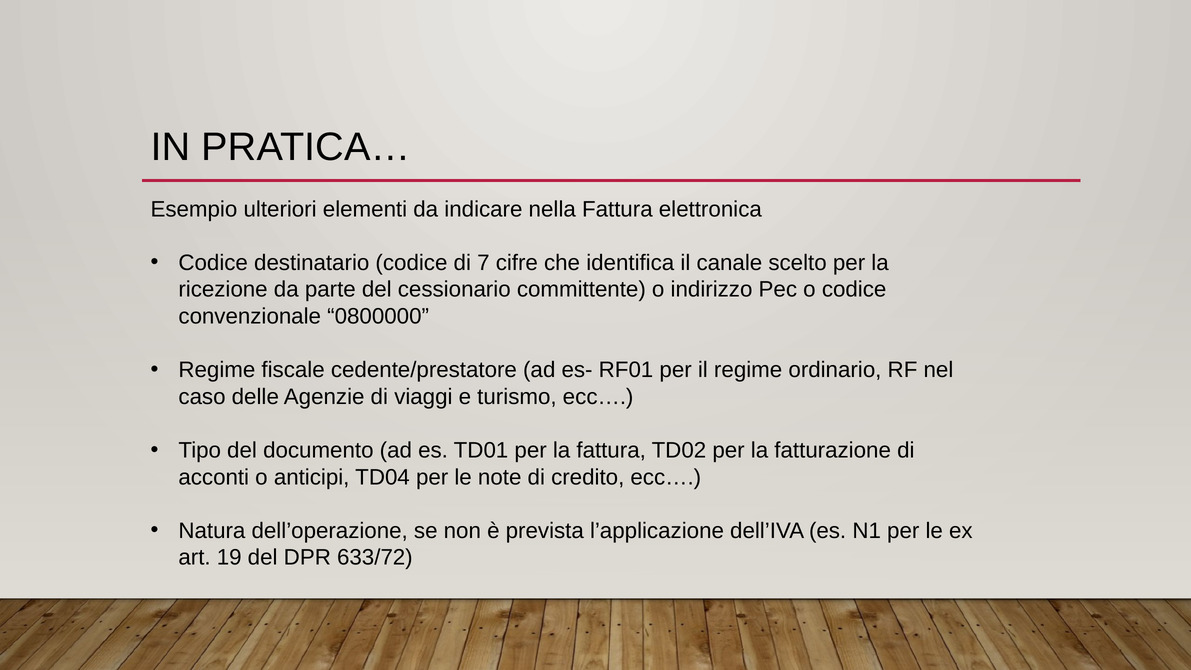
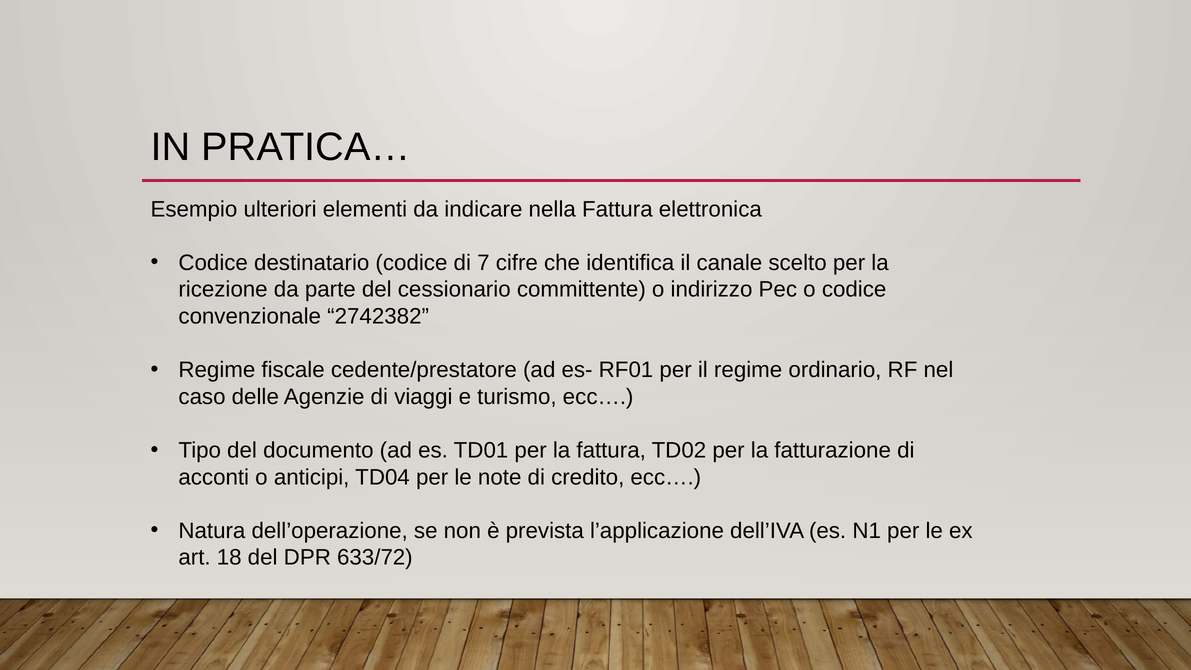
0800000: 0800000 -> 2742382
19: 19 -> 18
